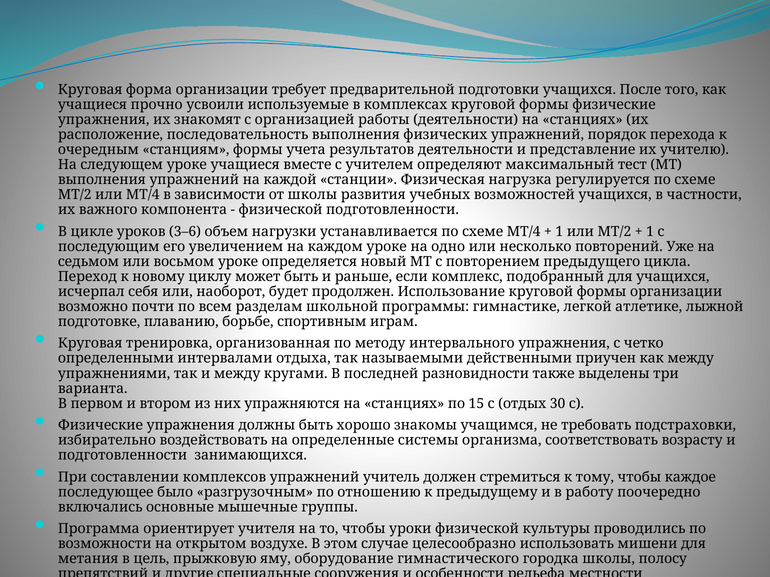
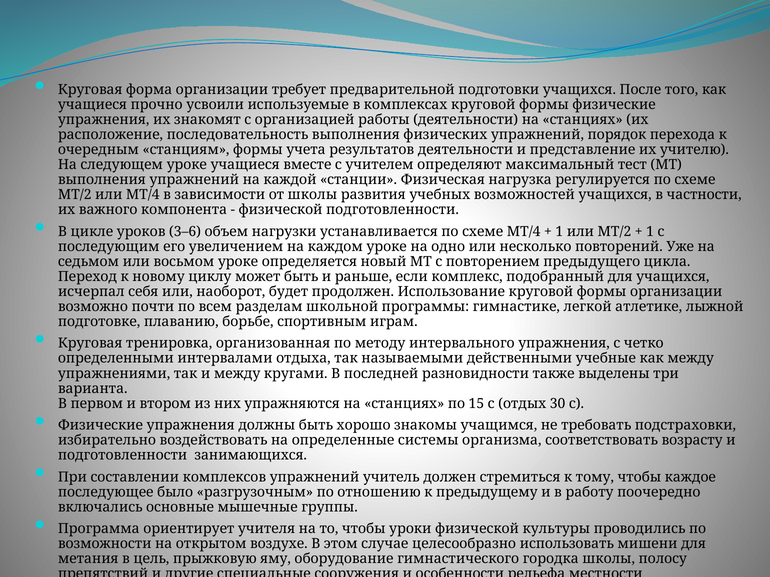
приучен: приучен -> учебные
